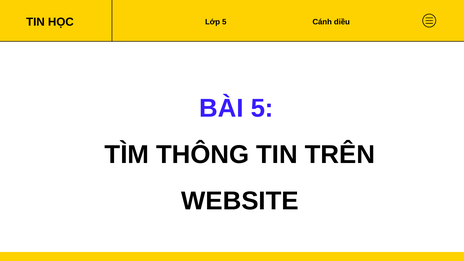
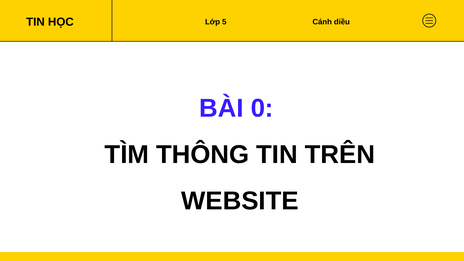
BÀI 5: 5 -> 0
